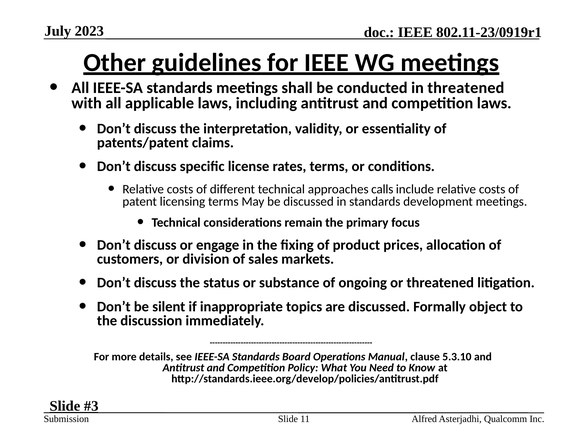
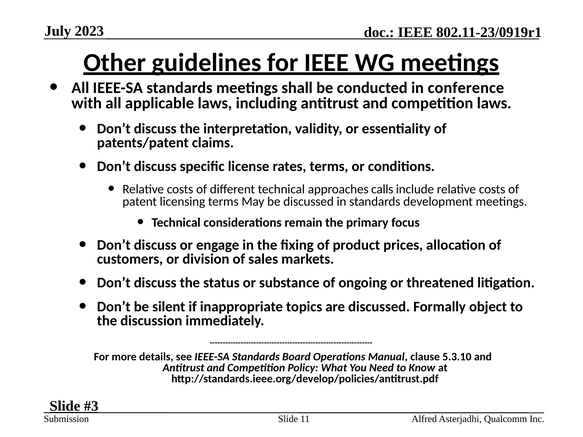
in threatened: threatened -> conference
